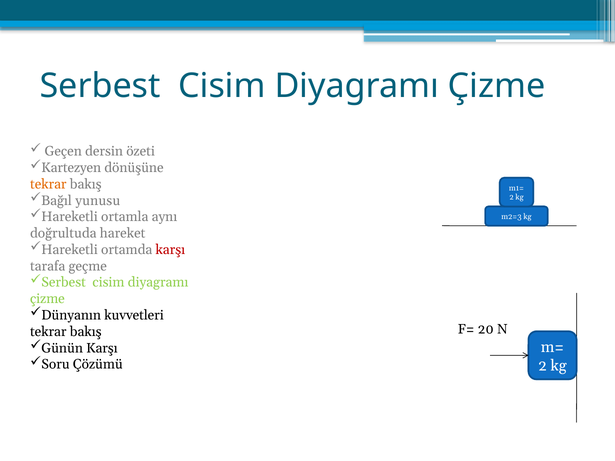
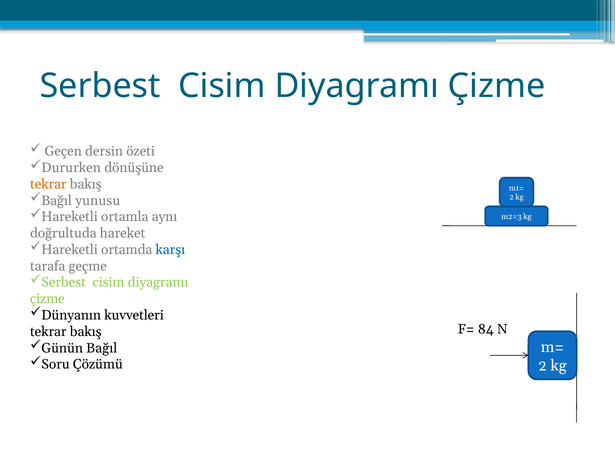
Kartezyen: Kartezyen -> Dururken
karşı at (170, 250) colour: red -> blue
20: 20 -> 84
Günün Karşı: Karşı -> Bağıl
